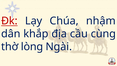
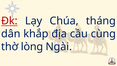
nhậm: nhậm -> tháng
